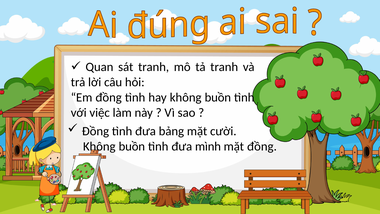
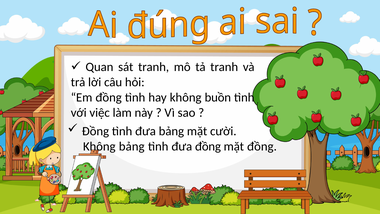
buồn at (132, 146): buồn -> bảng
đưa mình: mình -> đồng
